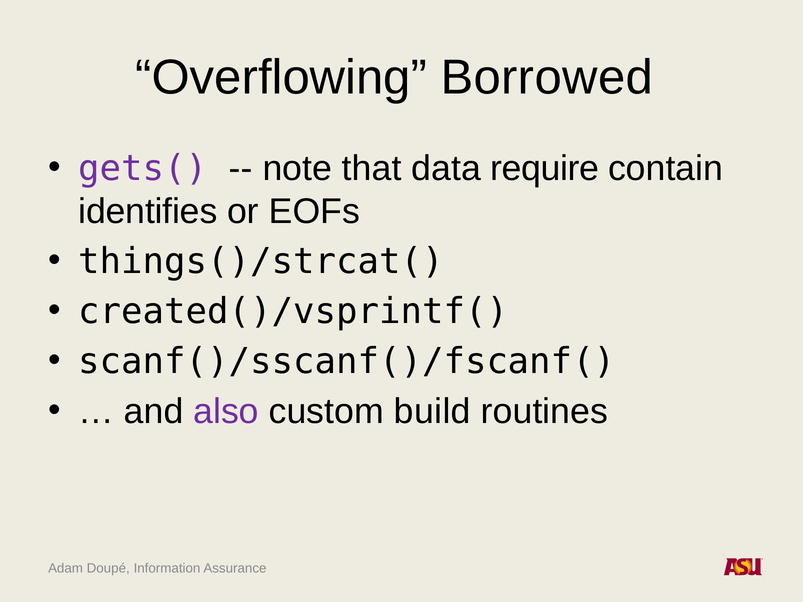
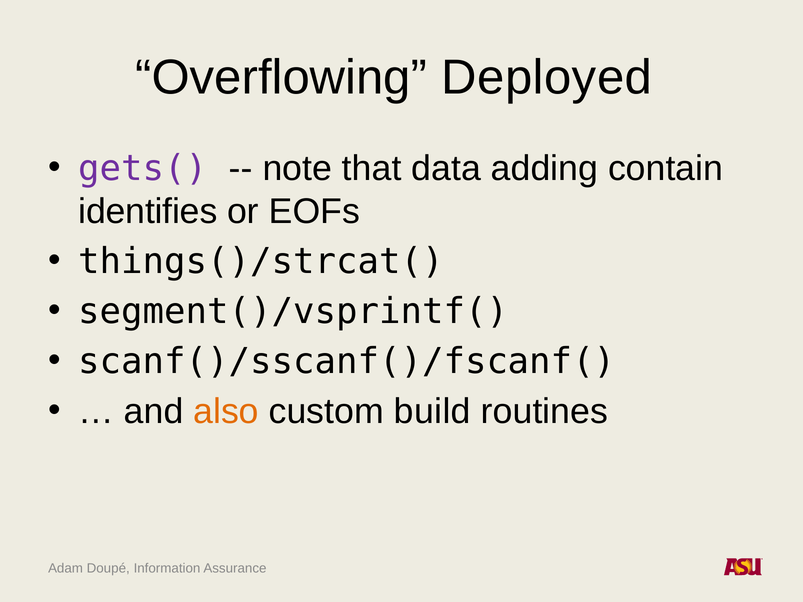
Borrowed: Borrowed -> Deployed
require: require -> adding
created()/vsprintf(: created()/vsprintf( -> segment()/vsprintf(
also colour: purple -> orange
